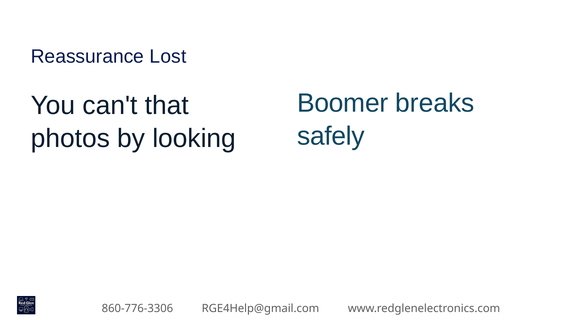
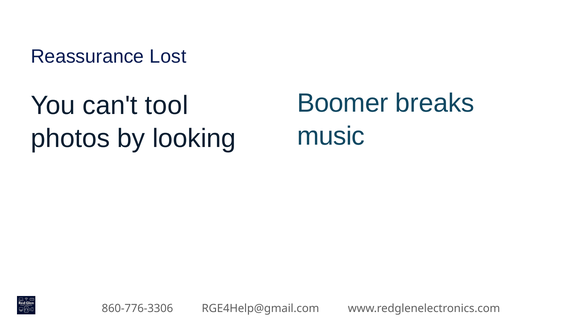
that: that -> tool
safely: safely -> music
